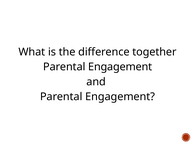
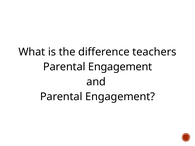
together: together -> teachers
